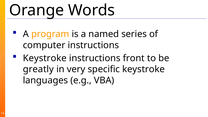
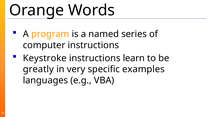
front: front -> learn
specific keystroke: keystroke -> examples
